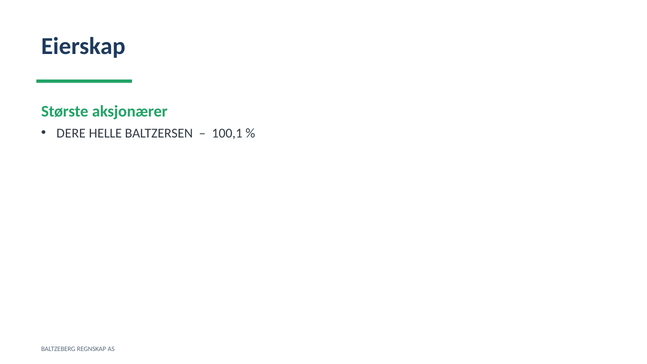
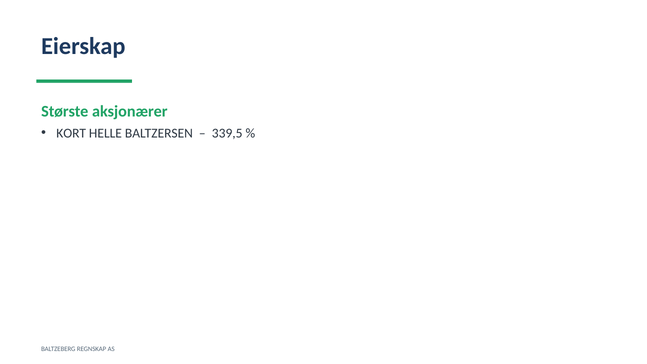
DERE: DERE -> KORT
100,1: 100,1 -> 339,5
